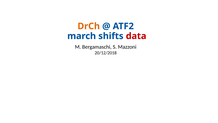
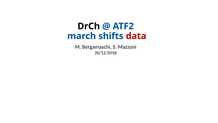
DrCh colour: orange -> black
